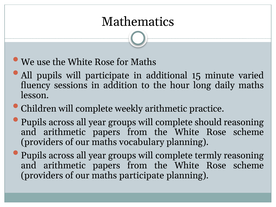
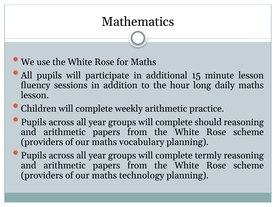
minute varied: varied -> lesson
maths participate: participate -> technology
